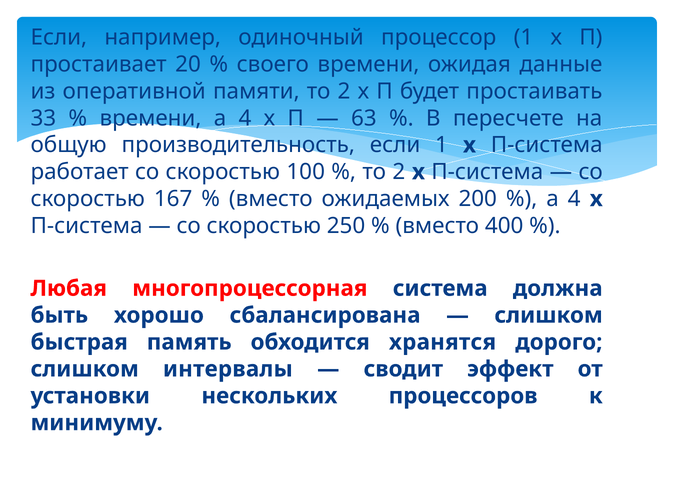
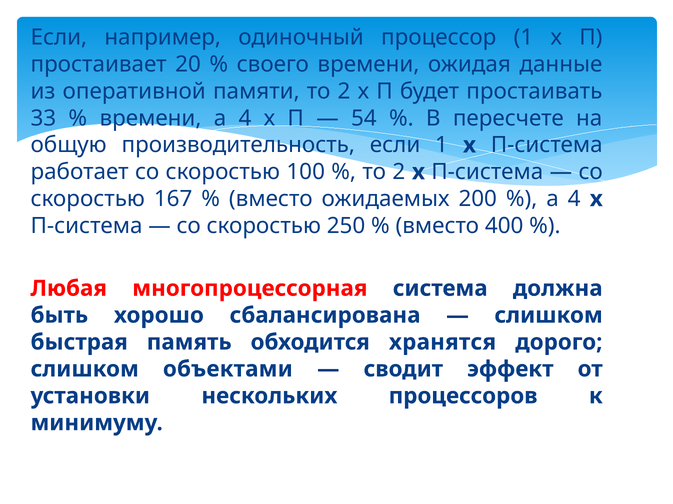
63: 63 -> 54
интервалы: интервалы -> объектами
